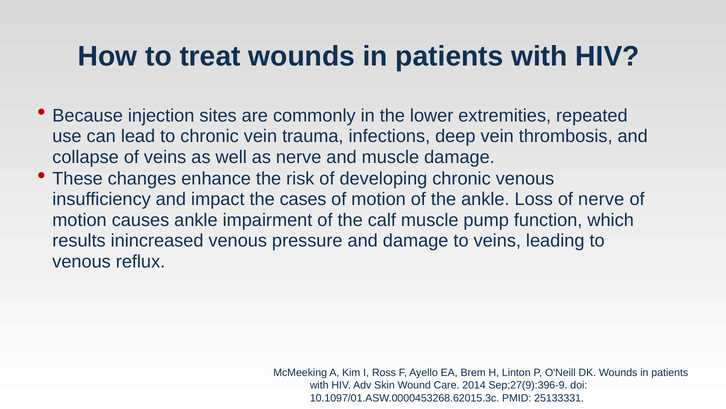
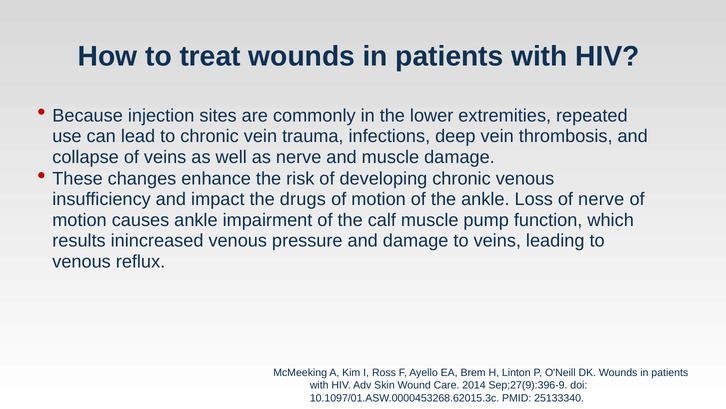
cases: cases -> drugs
25133331: 25133331 -> 25133340
